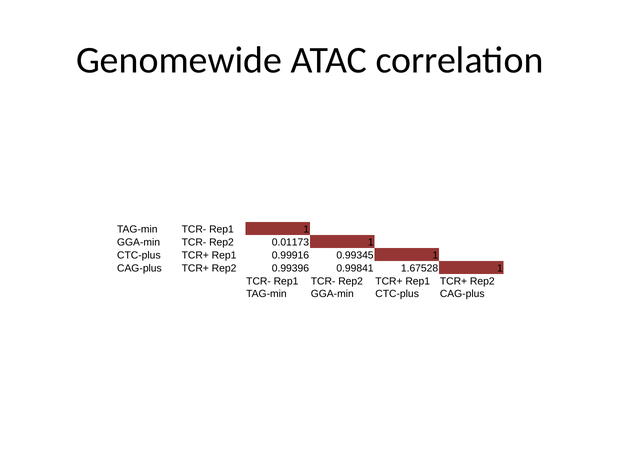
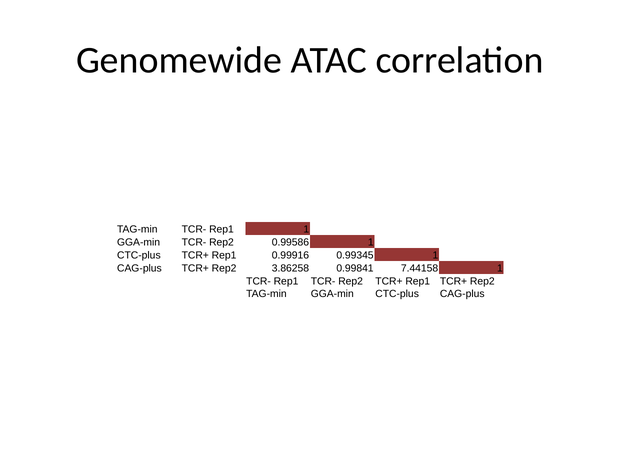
0.01173: 0.01173 -> 0.99586
0.99396: 0.99396 -> 3.86258
1.67528: 1.67528 -> 7.44158
